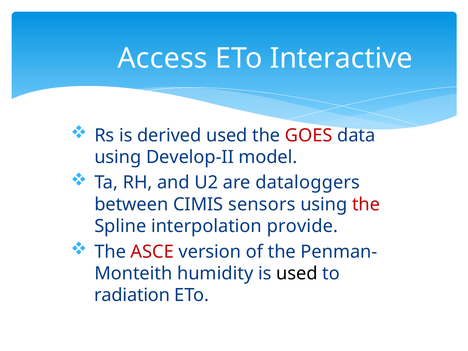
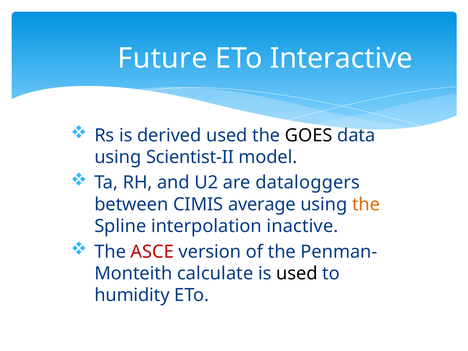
Access: Access -> Future
GOES colour: red -> black
Develop-II: Develop-II -> Scientist-II
sensors: sensors -> average
the at (366, 204) colour: red -> orange
provide: provide -> inactive
humidity: humidity -> calculate
radiation: radiation -> humidity
